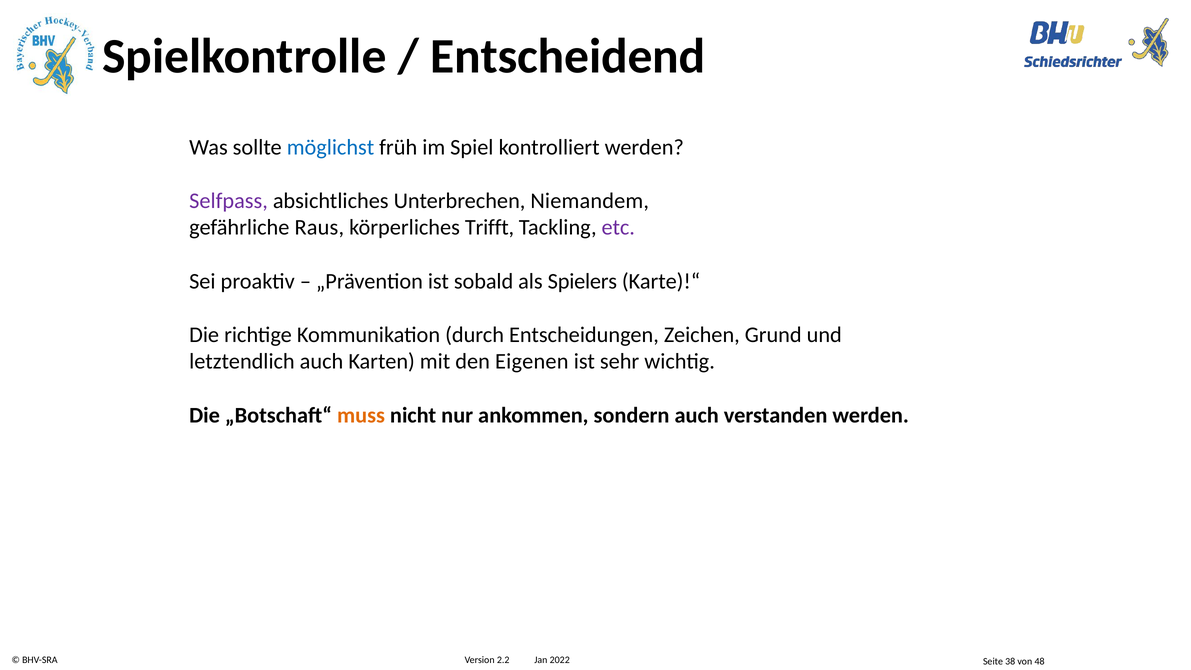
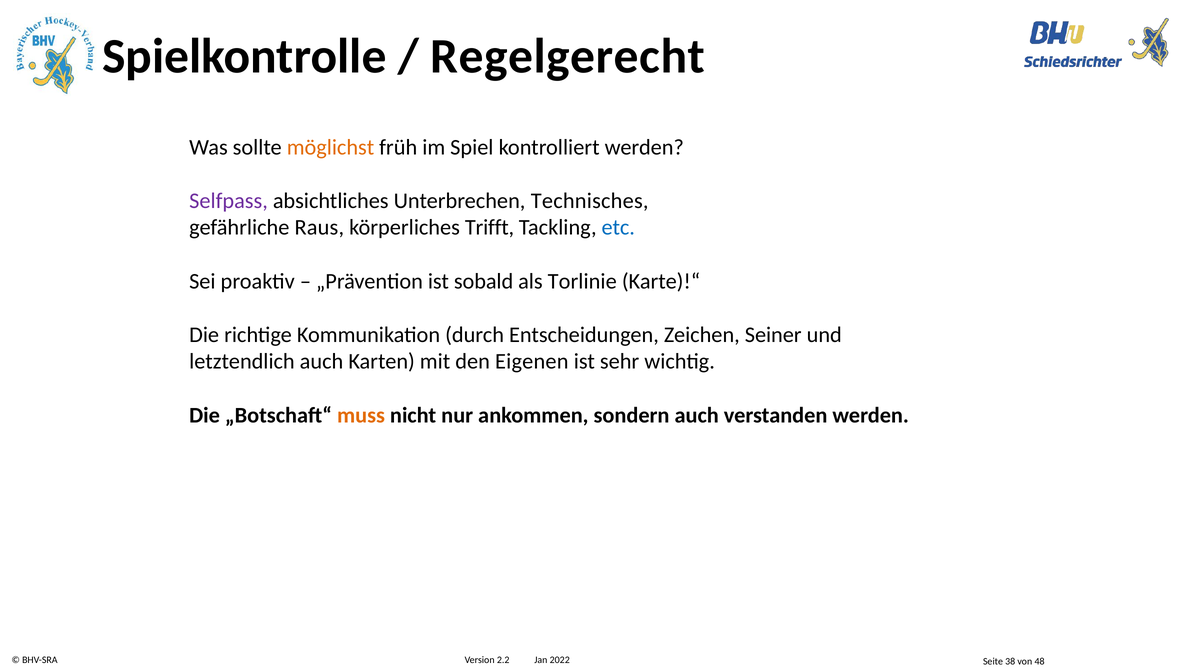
Entscheidend: Entscheidend -> Regelgerecht
möglichst colour: blue -> orange
Niemandem: Niemandem -> Technisches
etc colour: purple -> blue
Spielers: Spielers -> Torlinie
Grund: Grund -> Seiner
